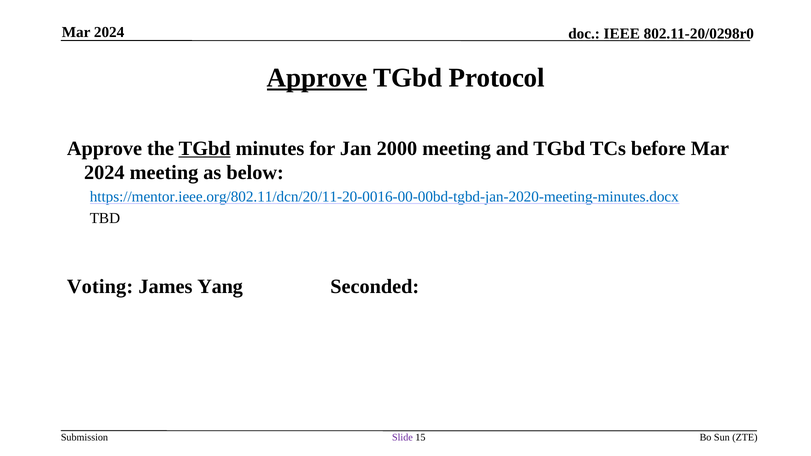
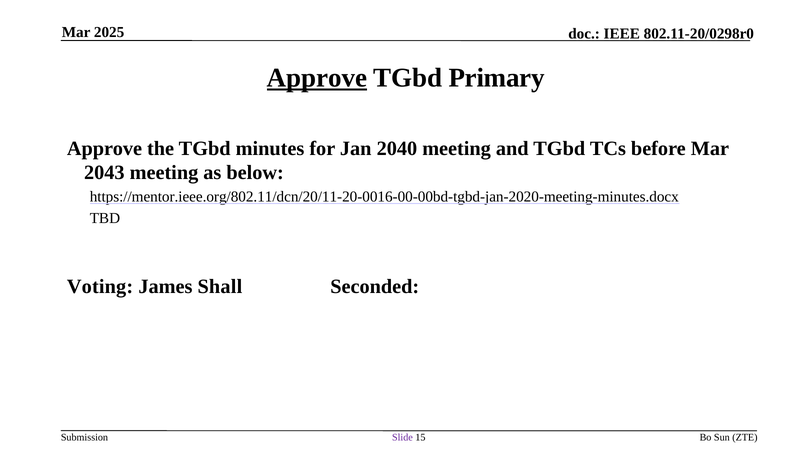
2024 at (109, 32): 2024 -> 2025
Protocol: Protocol -> Primary
TGbd at (205, 148) underline: present -> none
2000: 2000 -> 2040
2024 at (104, 173): 2024 -> 2043
https://mentor.ieee.org/802.11/dcn/20/11-20-0016-00-00bd-tgbd-jan-2020-meeting-minutes.docx colour: blue -> black
Yang: Yang -> Shall
